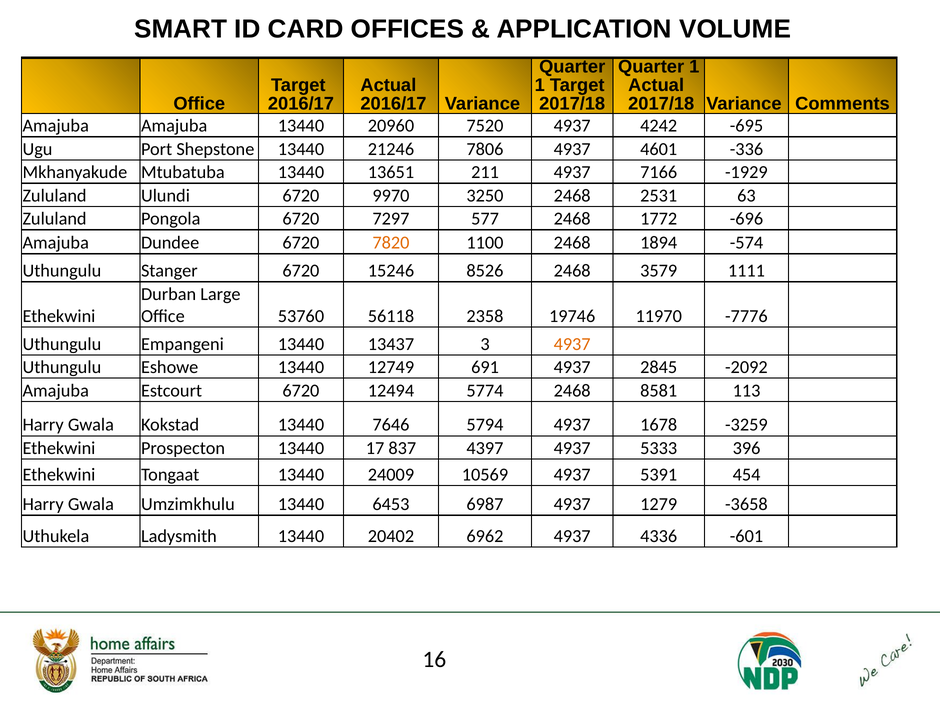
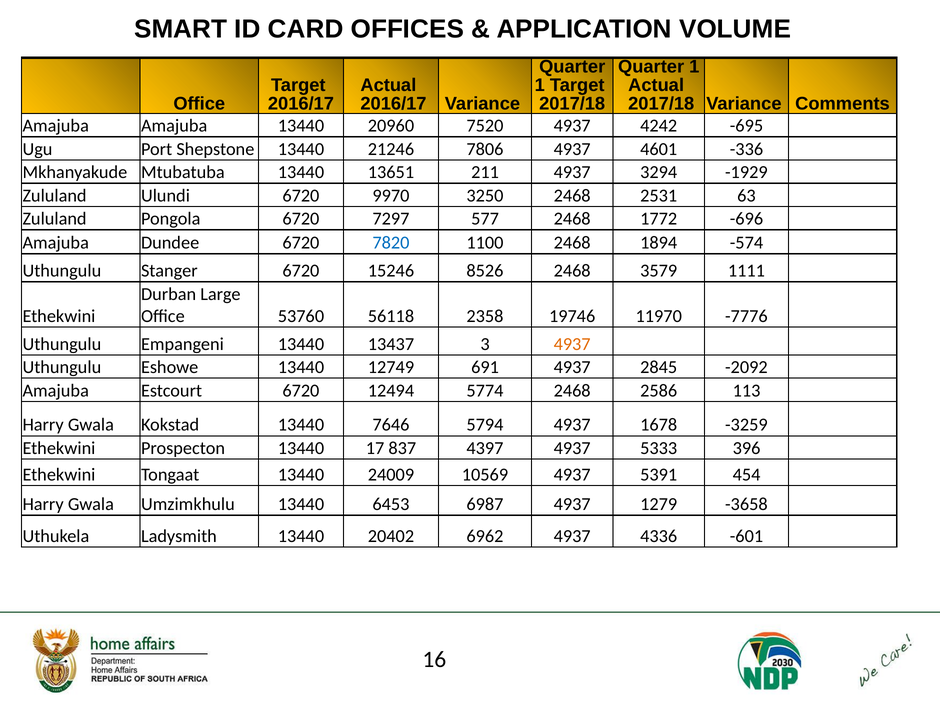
7166: 7166 -> 3294
7820 colour: orange -> blue
8581: 8581 -> 2586
